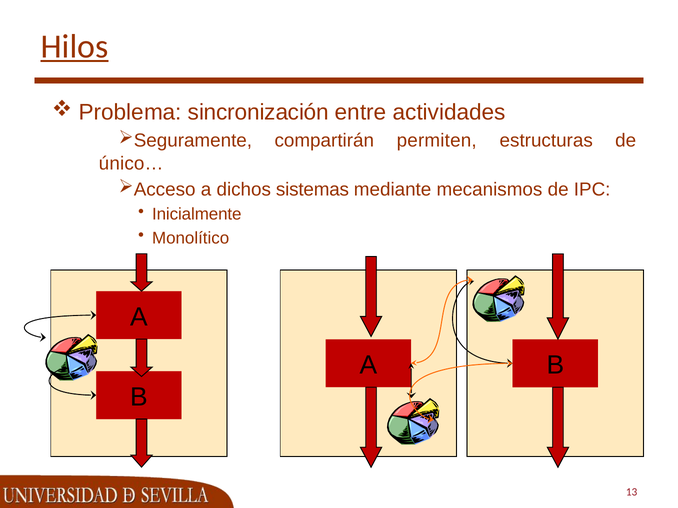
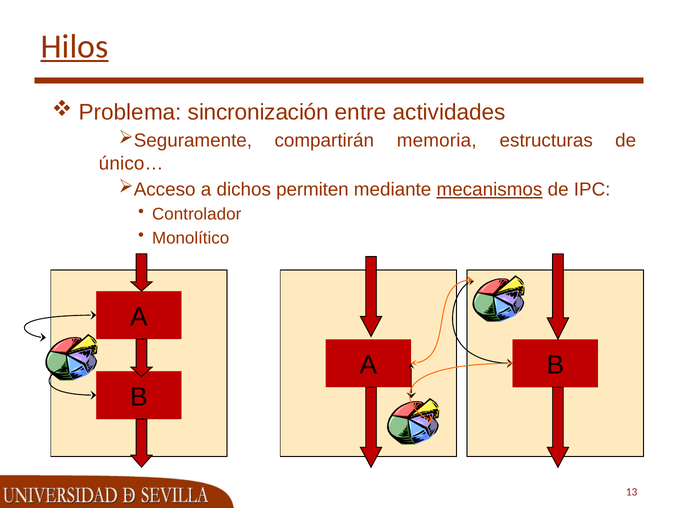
permiten: permiten -> memoria
sistemas: sistemas -> permiten
mecanismos underline: none -> present
Inicialmente: Inicialmente -> Controlador
